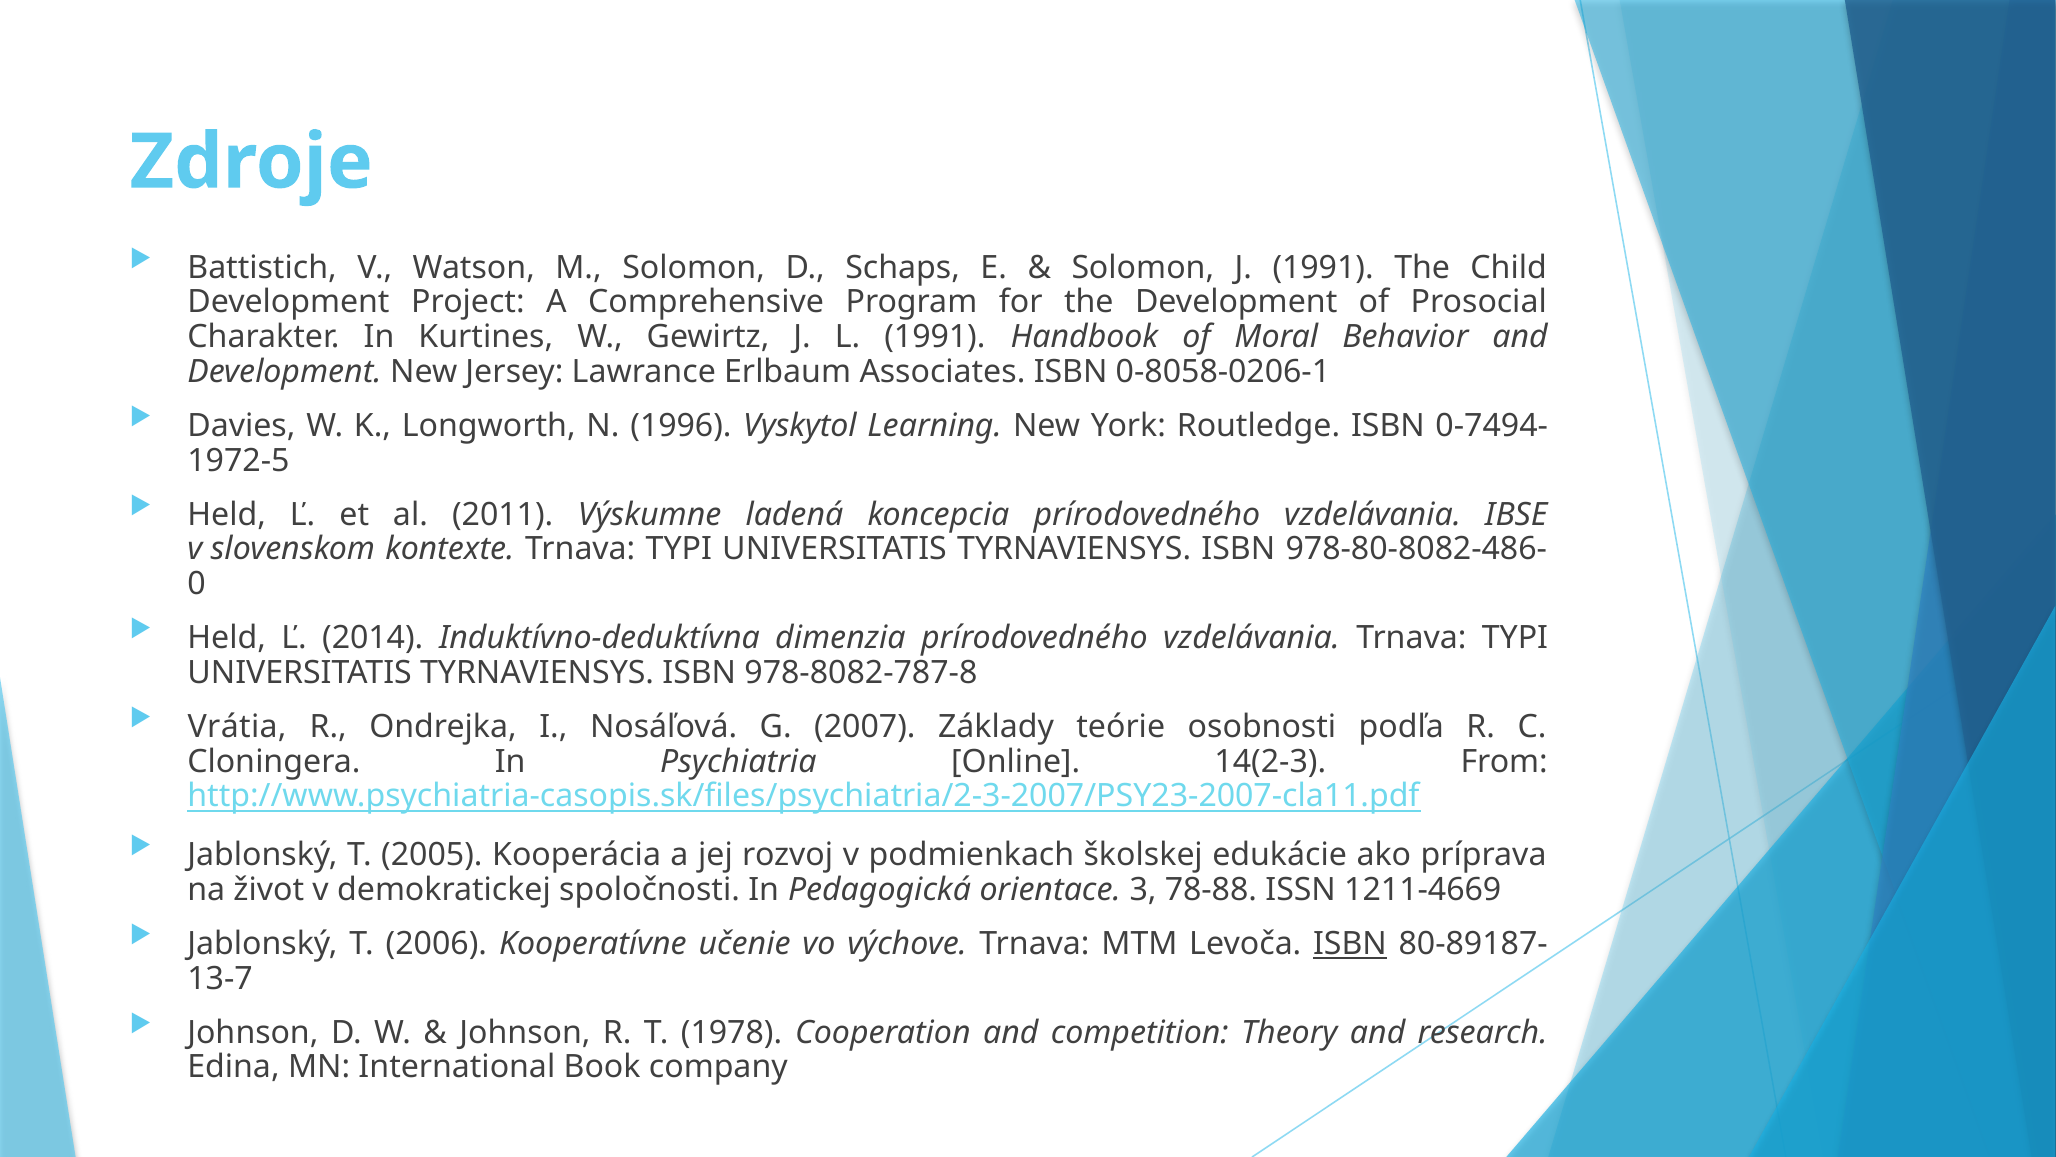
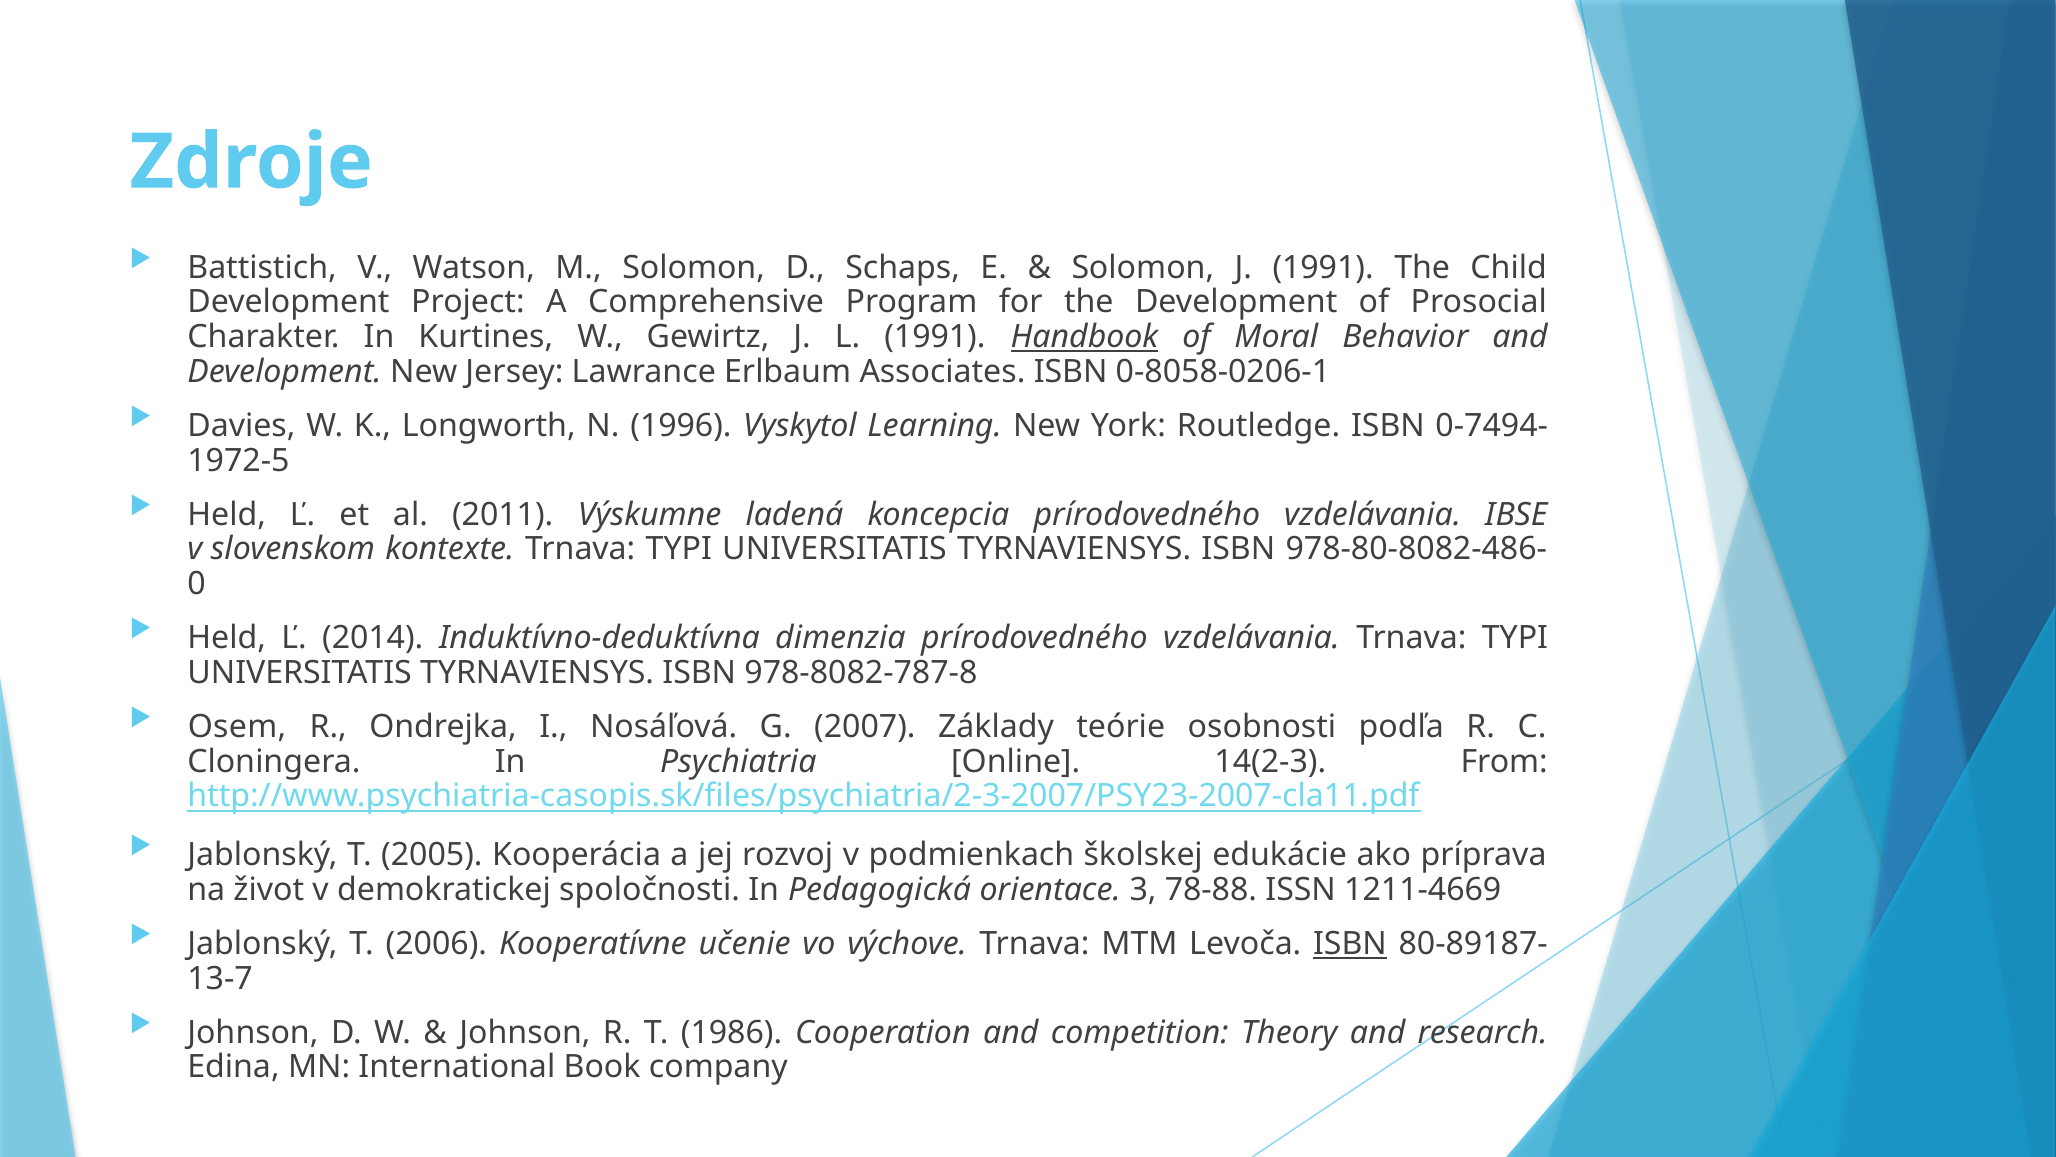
Handbook underline: none -> present
Vrátia: Vrátia -> Osem
1978: 1978 -> 1986
